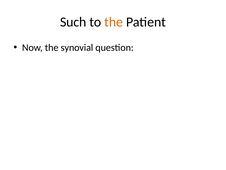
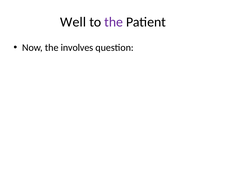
Such: Such -> Well
the at (114, 22) colour: orange -> purple
synovial: synovial -> involves
